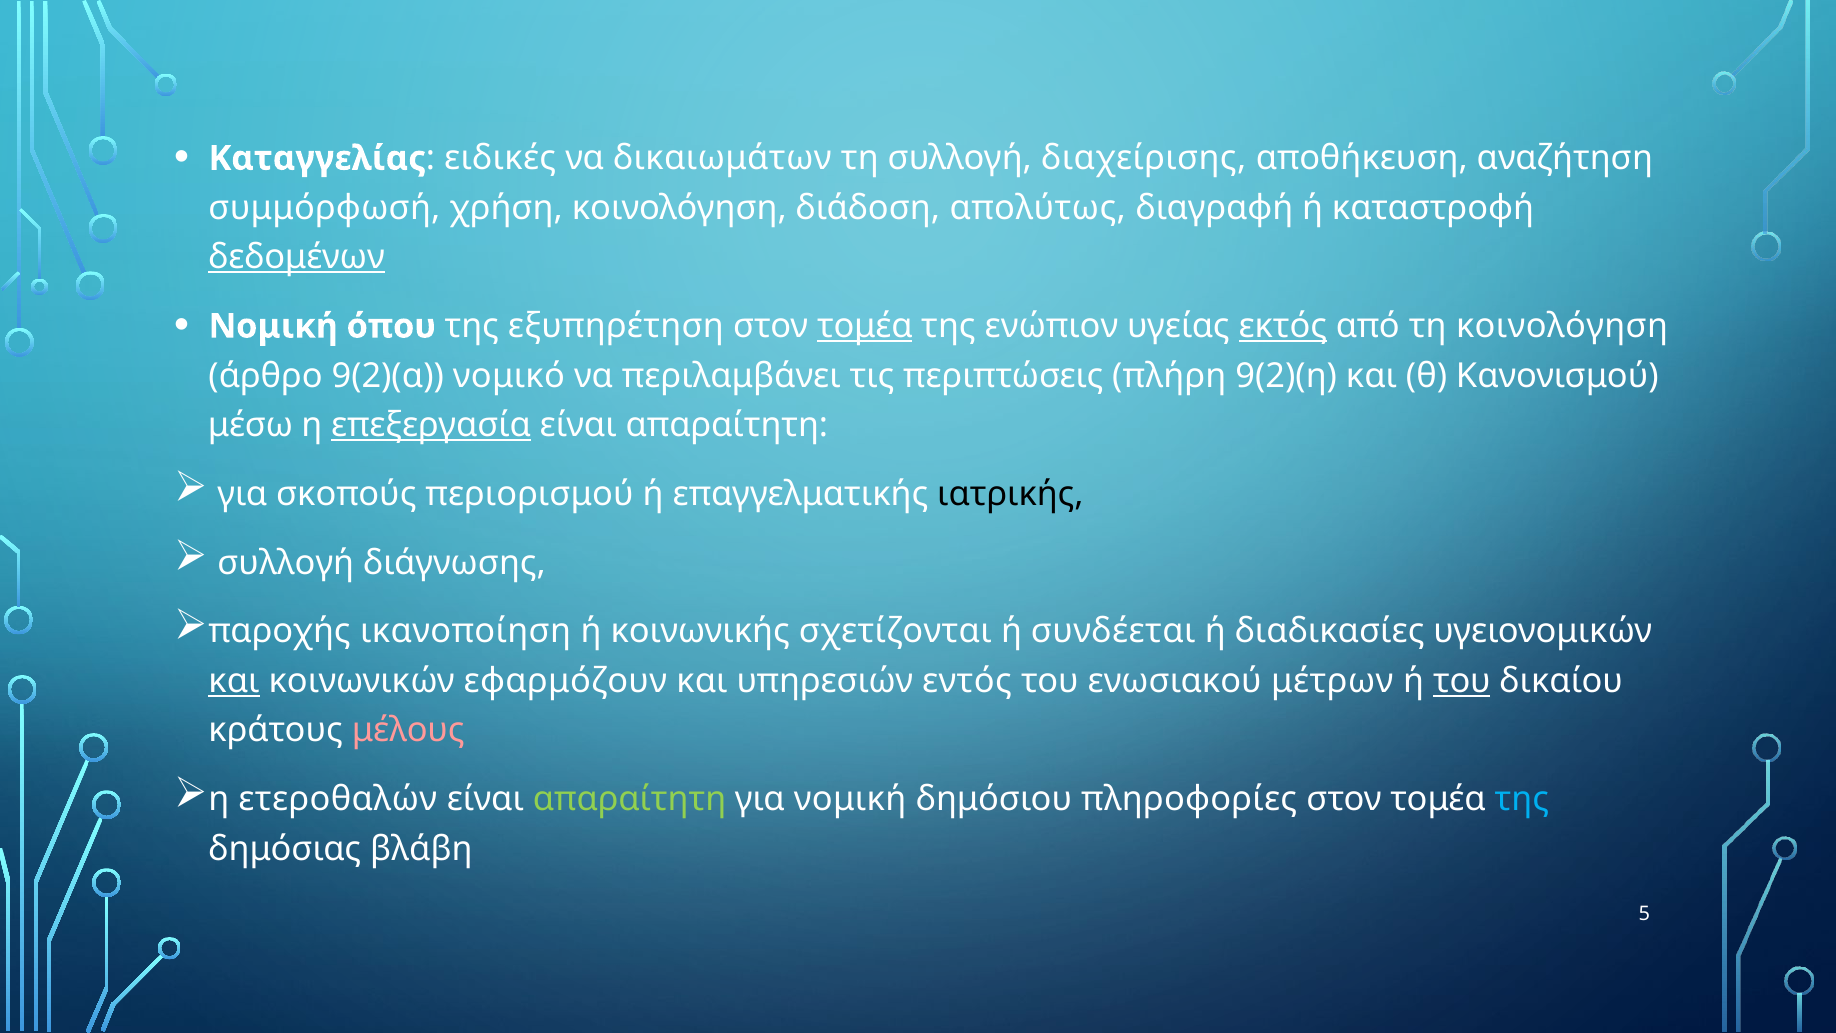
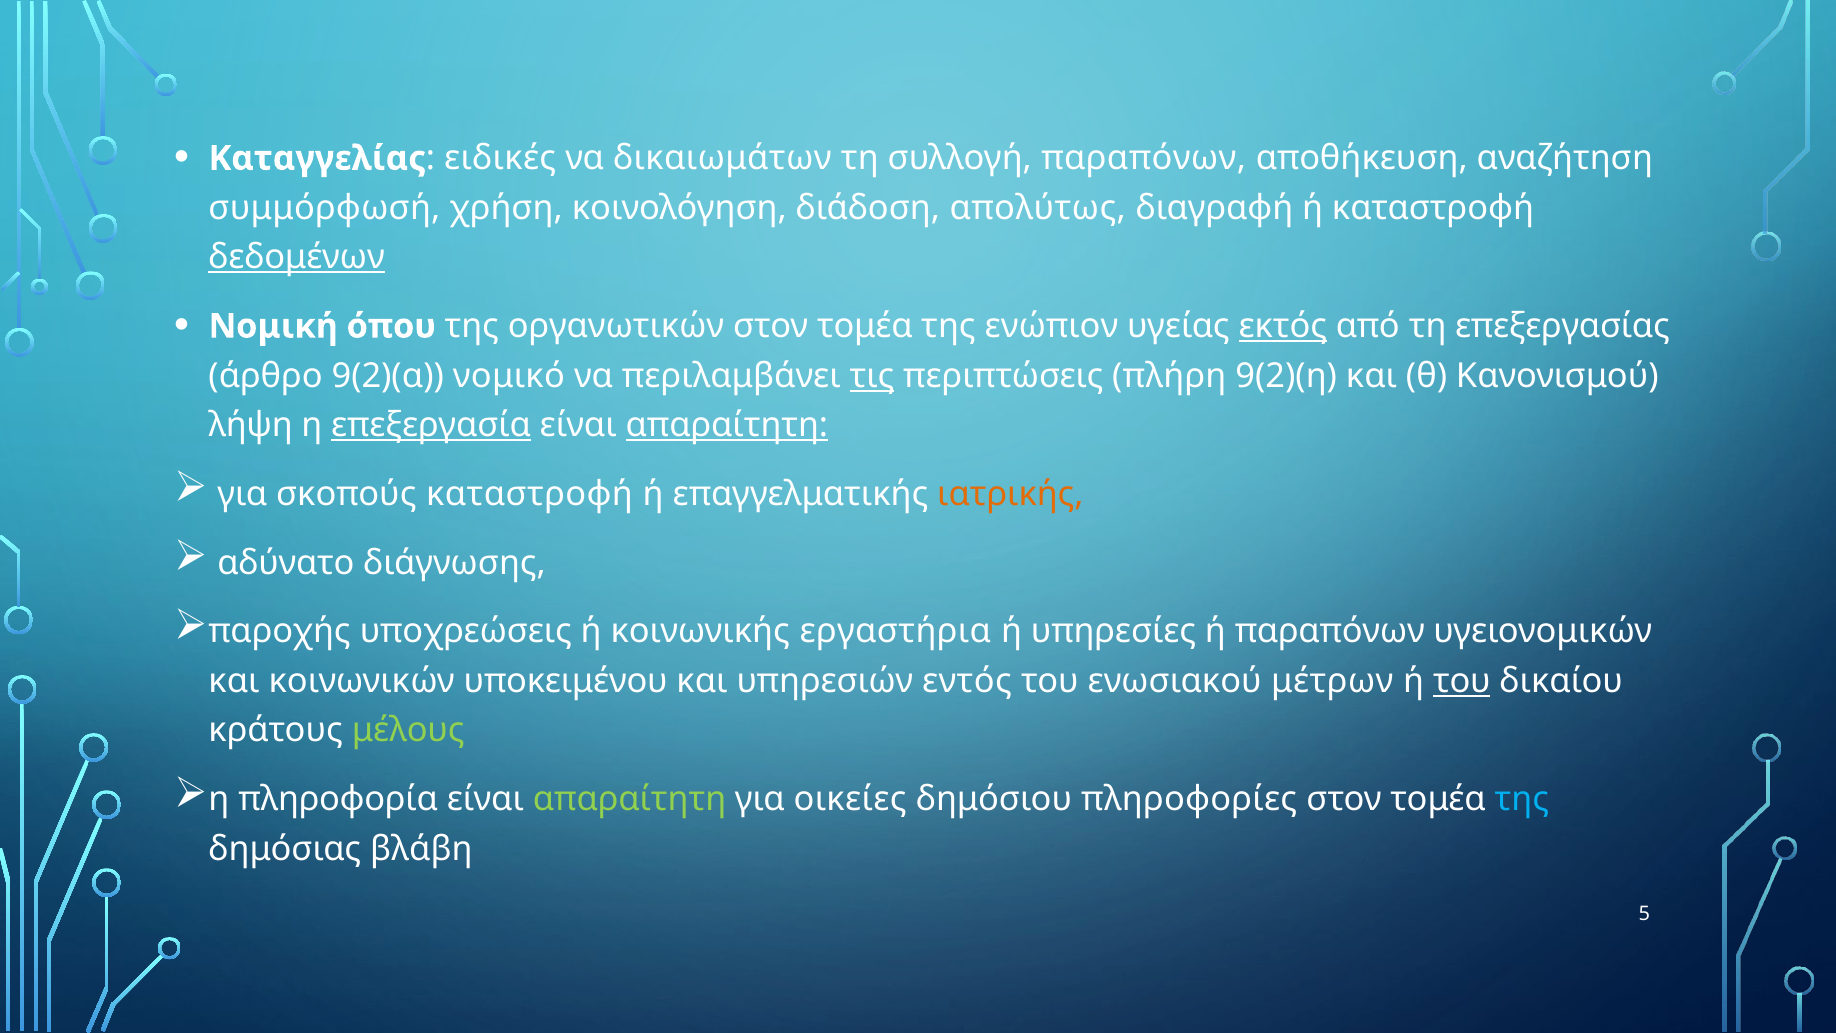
συλλογή διαχείρισης: διαχείρισης -> παραπόνων
εξυπηρέτηση: εξυπηρέτηση -> οργανωτικών
τομέα at (865, 326) underline: present -> none
τη κοινολόγηση: κοινολόγηση -> επεξεργασίας
τις underline: none -> present
μέσω: μέσω -> λήψη
απαραίτητη at (727, 425) underline: none -> present
σκοπούς περιορισμού: περιορισμού -> καταστροφή
ιατρικής colour: black -> orange
συλλογή at (286, 563): συλλογή -> αδύνατο
ικανοποίηση: ικανοποίηση -> υποχρεώσεις
σχετίζονται: σχετίζονται -> εργαστήρια
συνδέεται: συνδέεται -> υπηρεσίες
ή διαδικασίες: διαδικασίες -> παραπόνων
και at (234, 681) underline: present -> none
εφαρμόζουν: εφαρμόζουν -> υποκειμένου
μέλους colour: pink -> light green
ετεροθαλών: ετεροθαλών -> πληροφορία
για νομική: νομική -> οικείες
